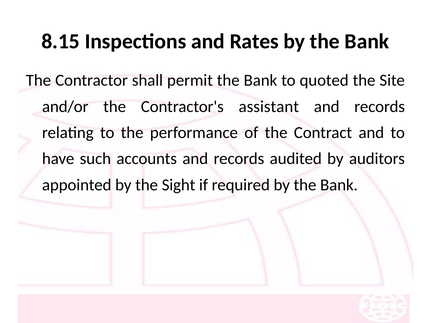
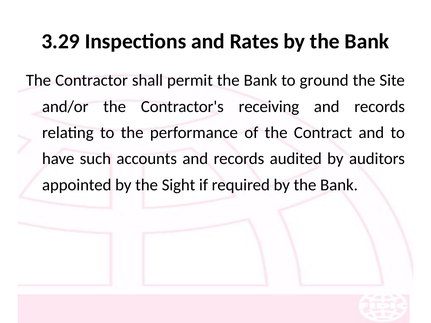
8.15: 8.15 -> 3.29
quoted: quoted -> ground
assistant: assistant -> receiving
